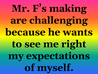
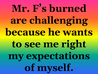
making: making -> burned
